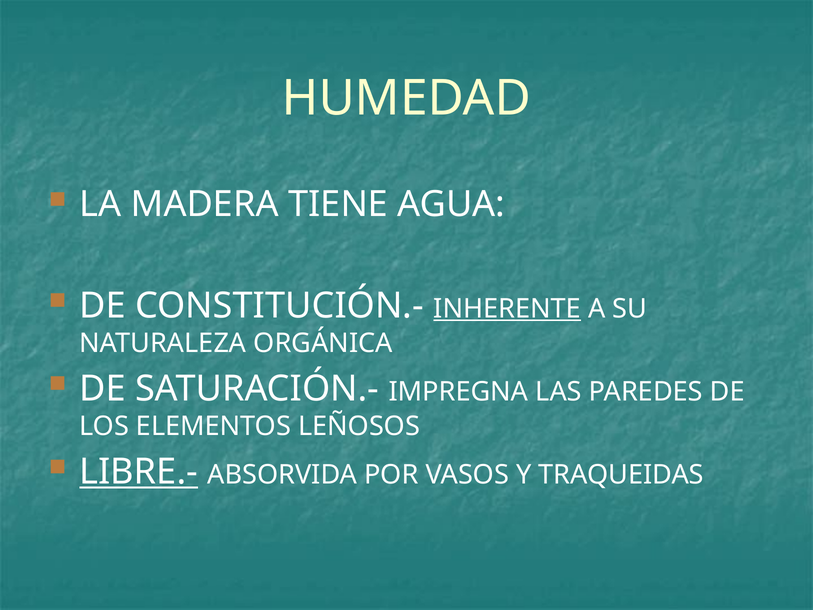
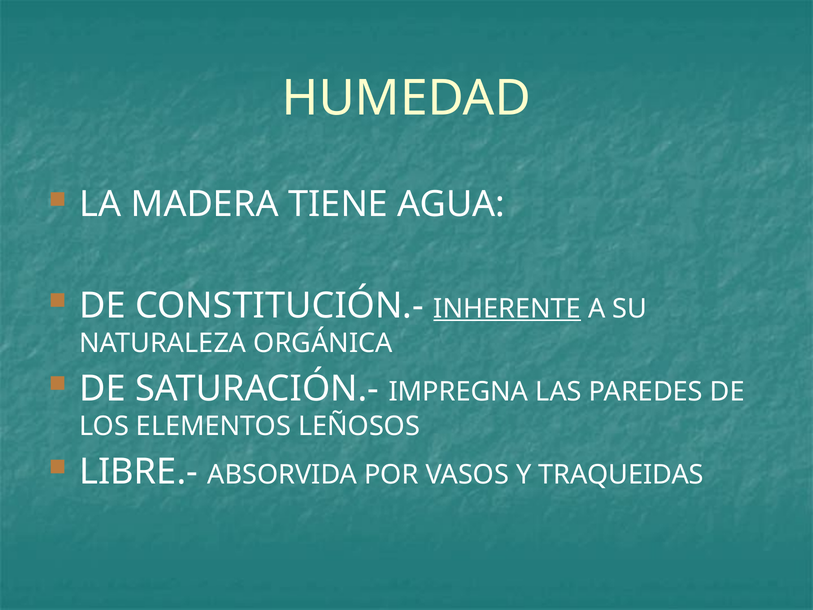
LIBRE.- underline: present -> none
